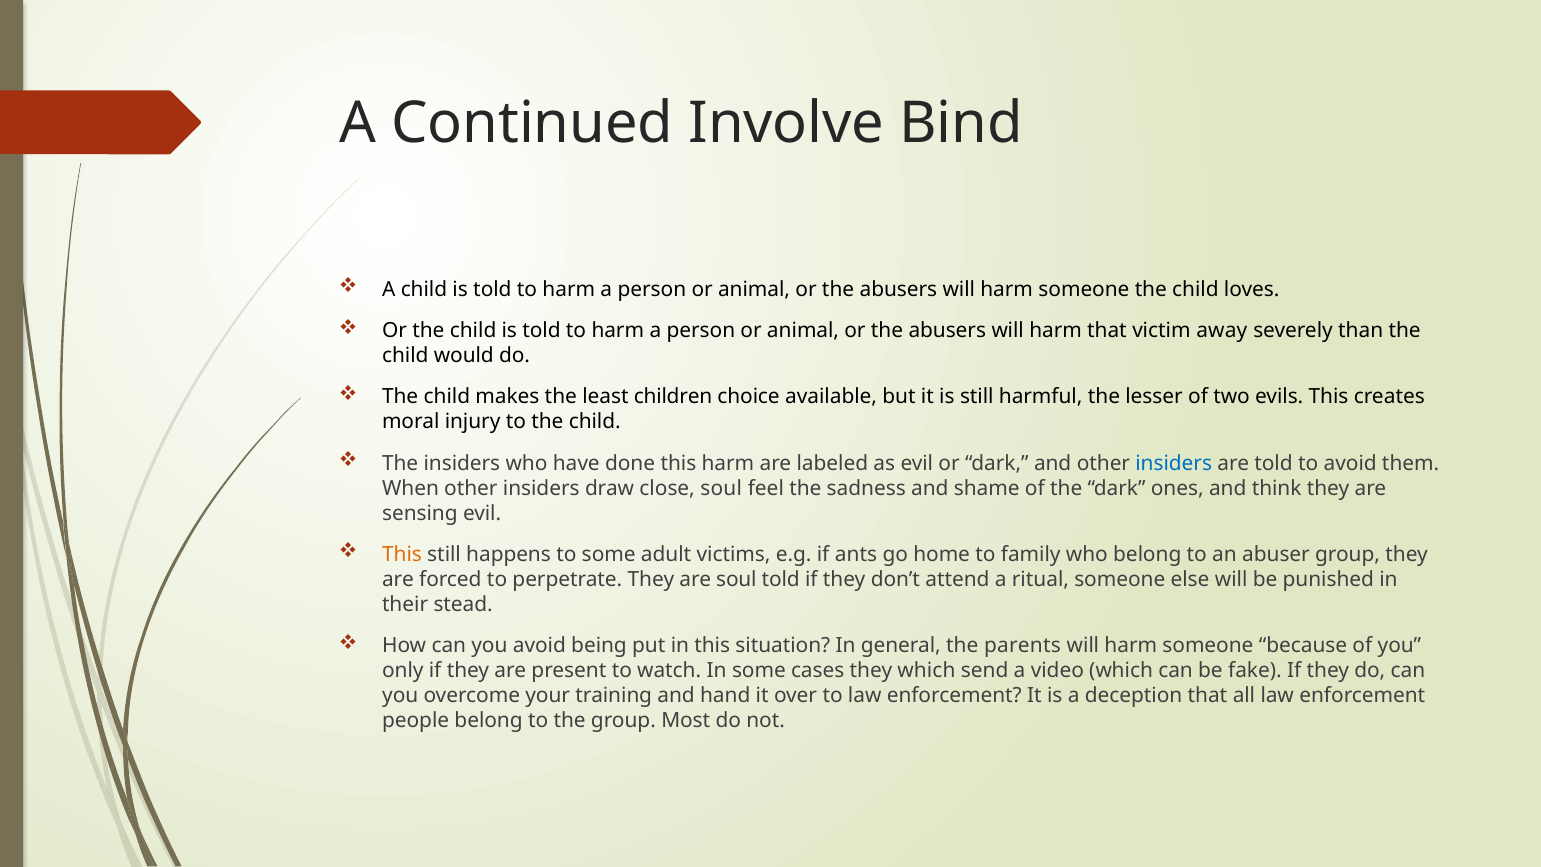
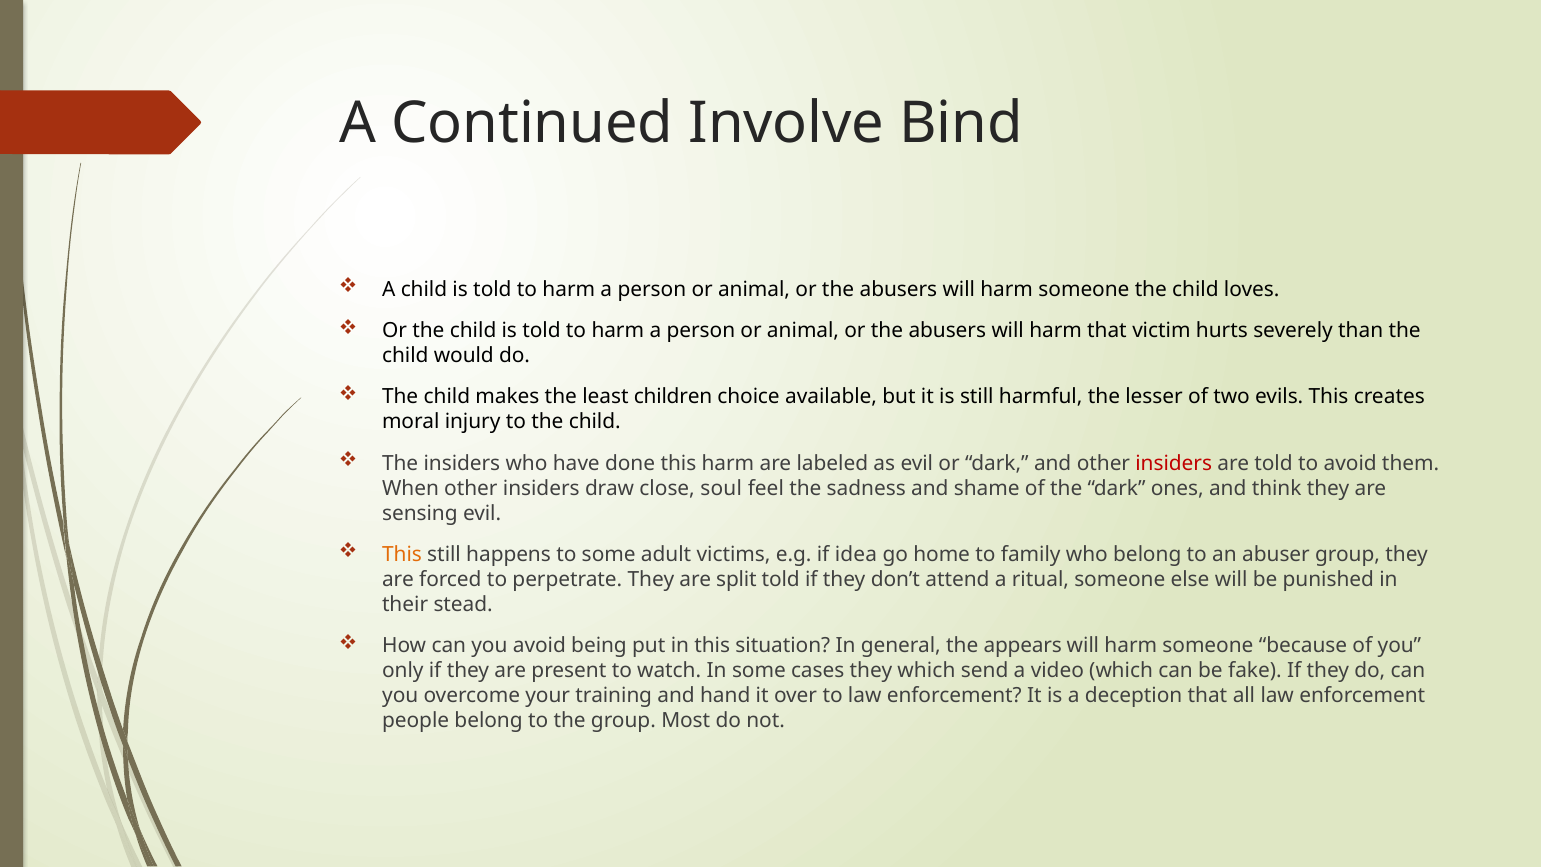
away: away -> hurts
insiders at (1174, 463) colour: blue -> red
ants: ants -> idea
are soul: soul -> split
parents: parents -> appears
